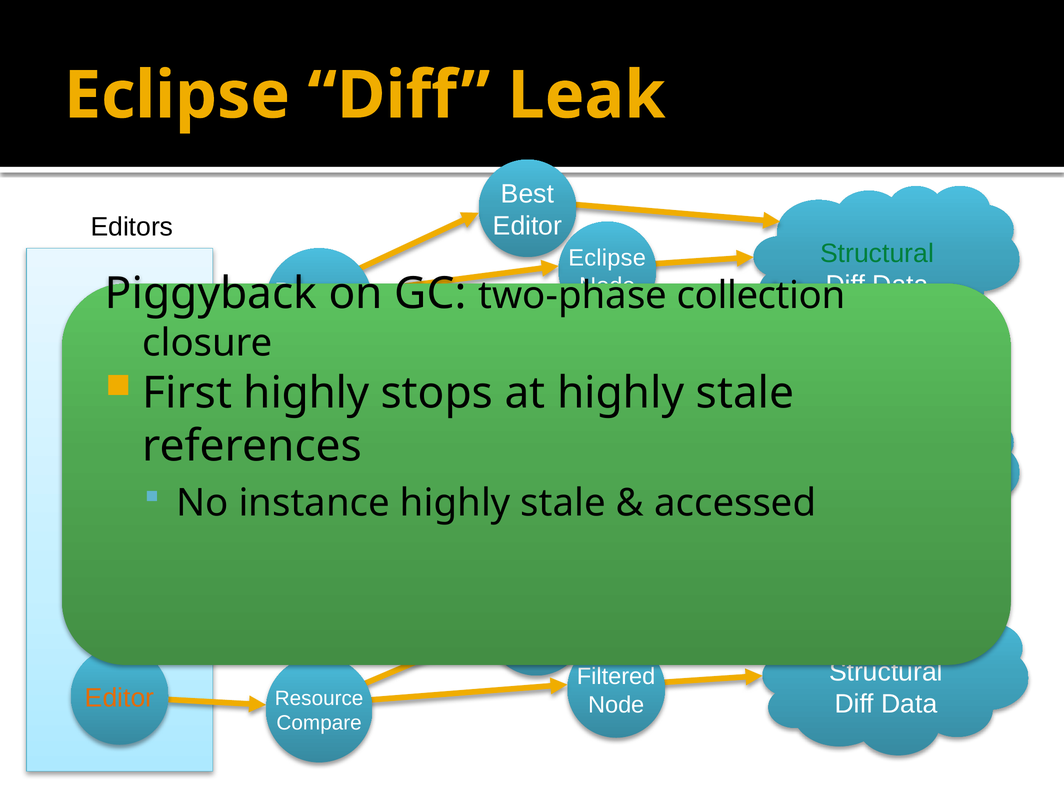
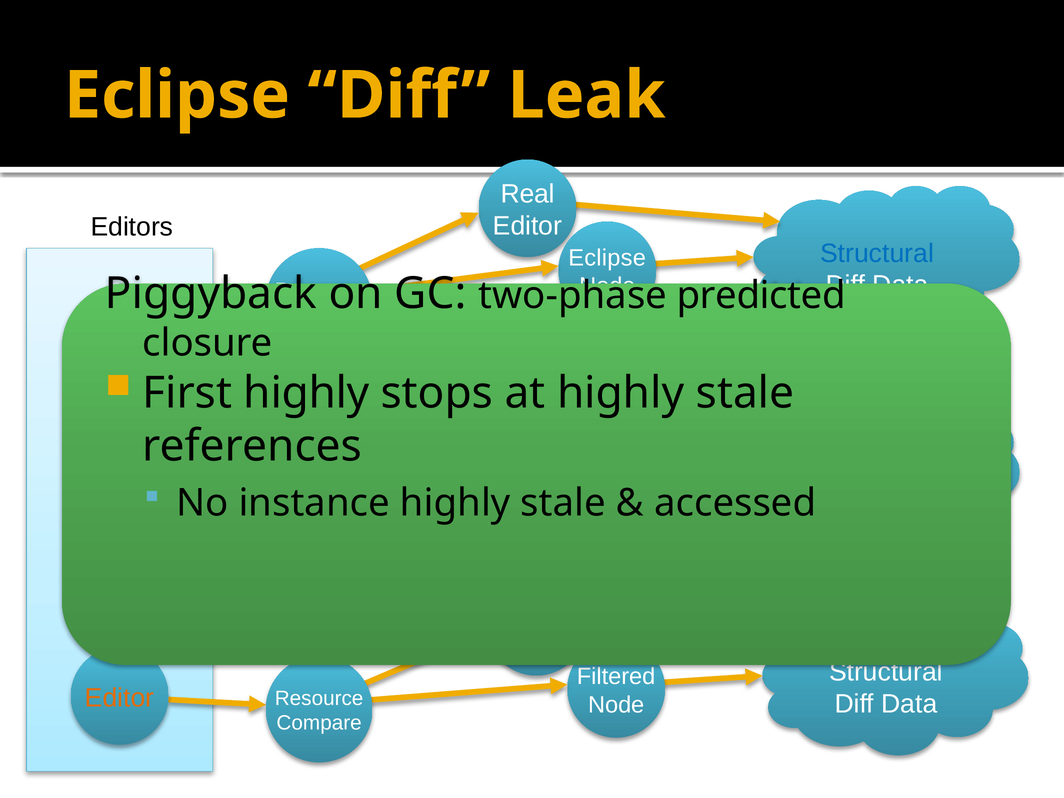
Best: Best -> Real
Structural at (877, 253) colour: green -> blue
collection: collection -> predicted
